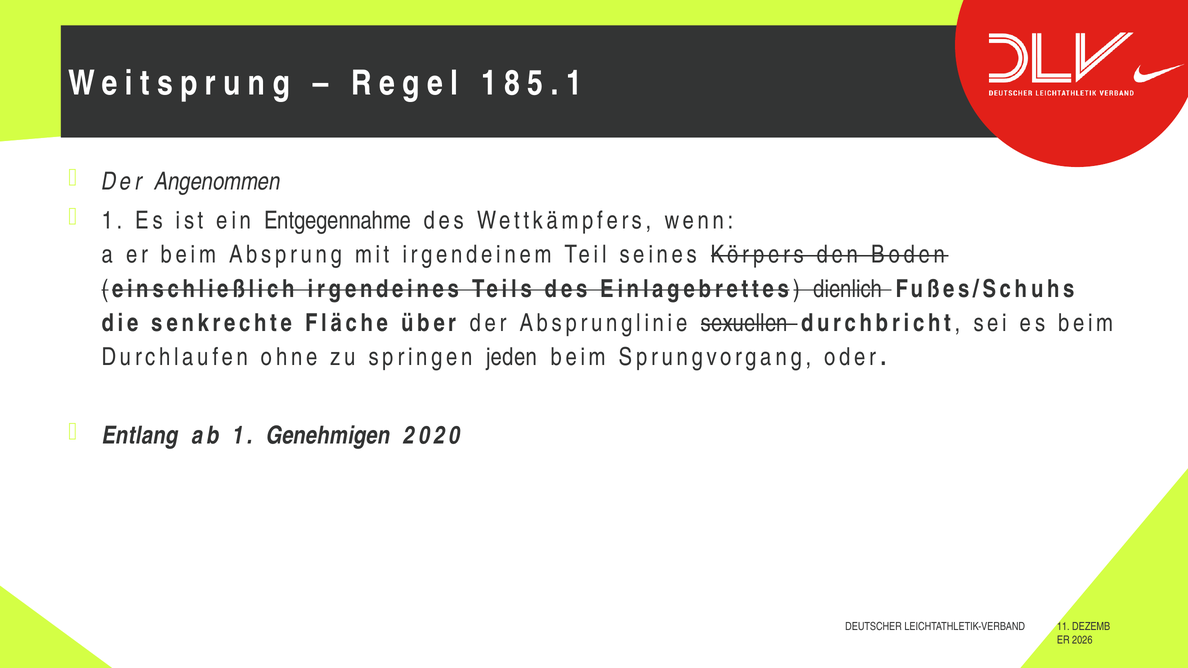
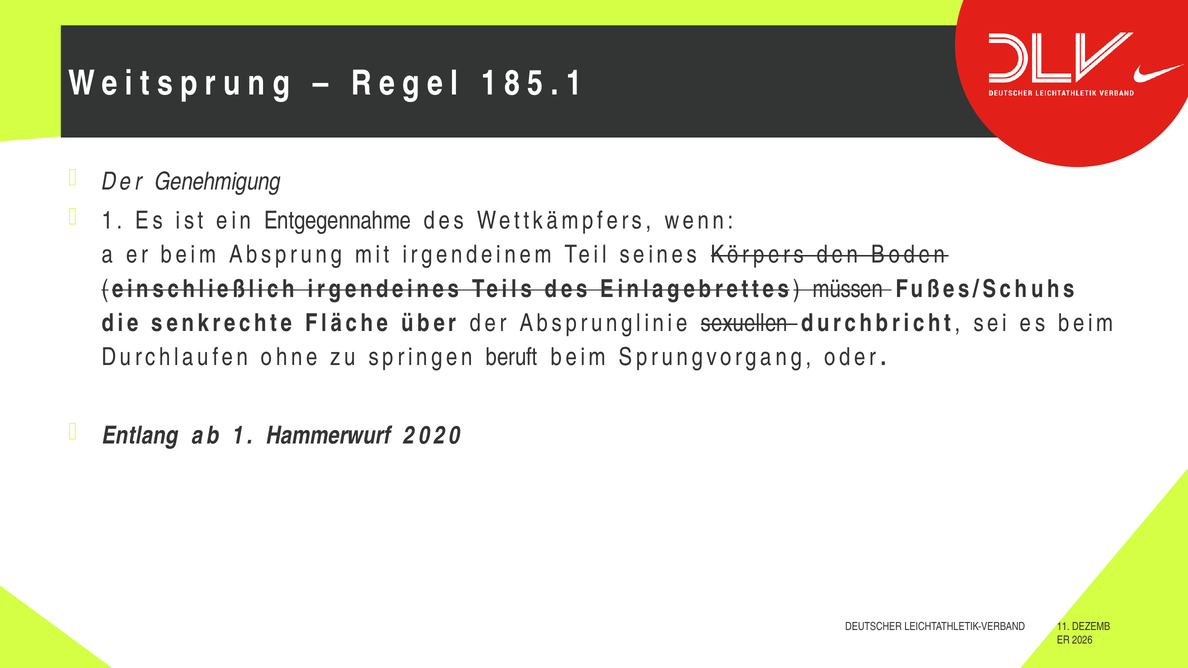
Angenommen: Angenommen -> Genehmigung
dienlich: dienlich -> müssen
jeden: jeden -> beruft
Genehmigen: Genehmigen -> Hammerwurf
